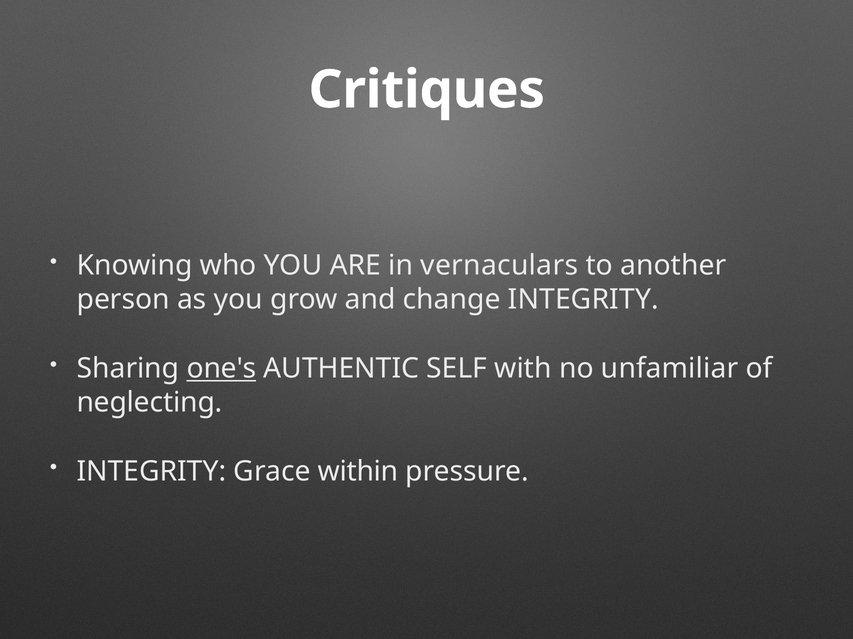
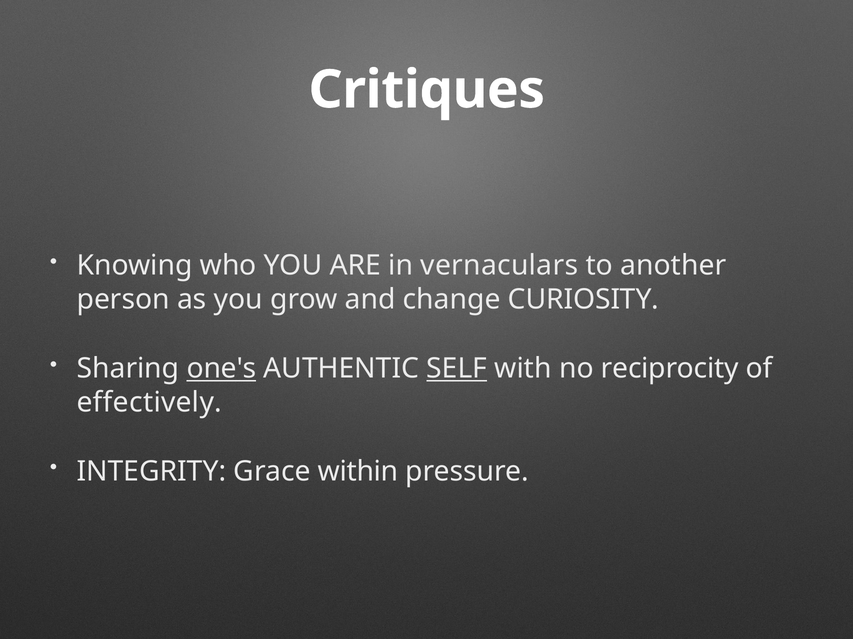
change INTEGRITY: INTEGRITY -> CURIOSITY
SELF underline: none -> present
unfamiliar: unfamiliar -> reciprocity
neglecting: neglecting -> effectively
